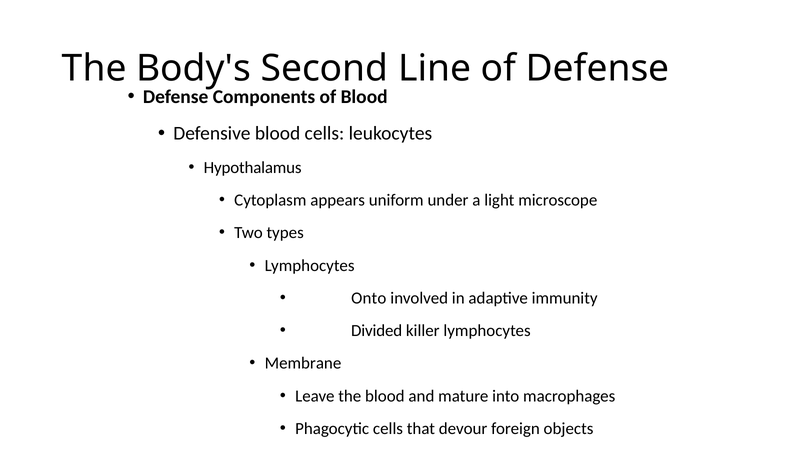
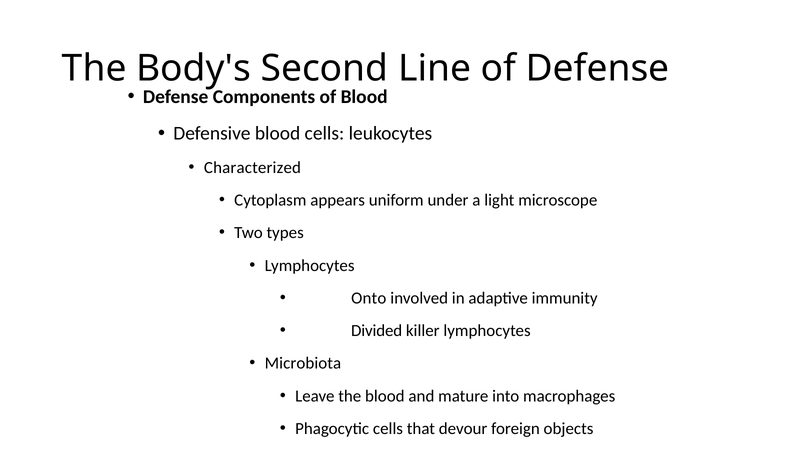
Hypothalamus: Hypothalamus -> Characterized
Membrane: Membrane -> Microbiota
